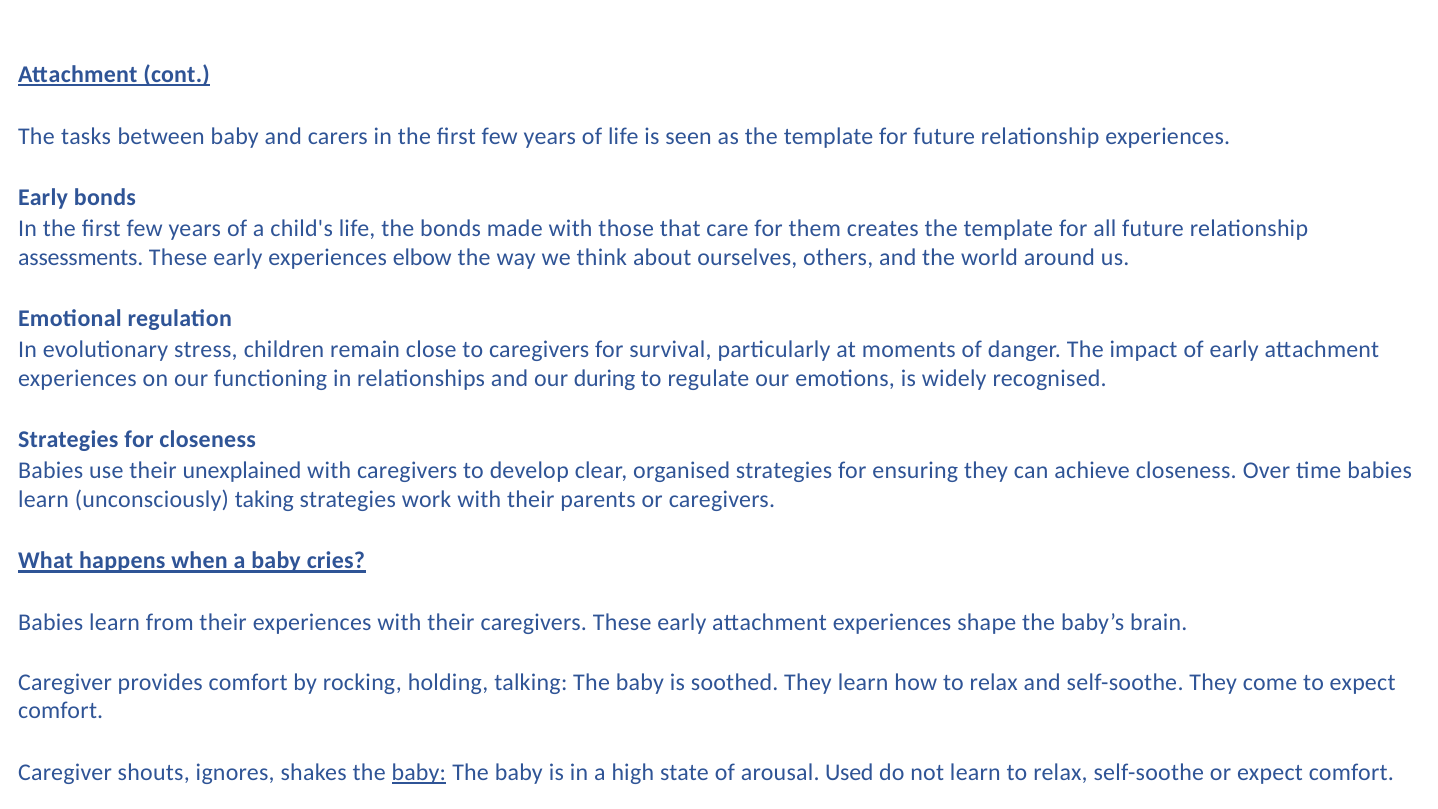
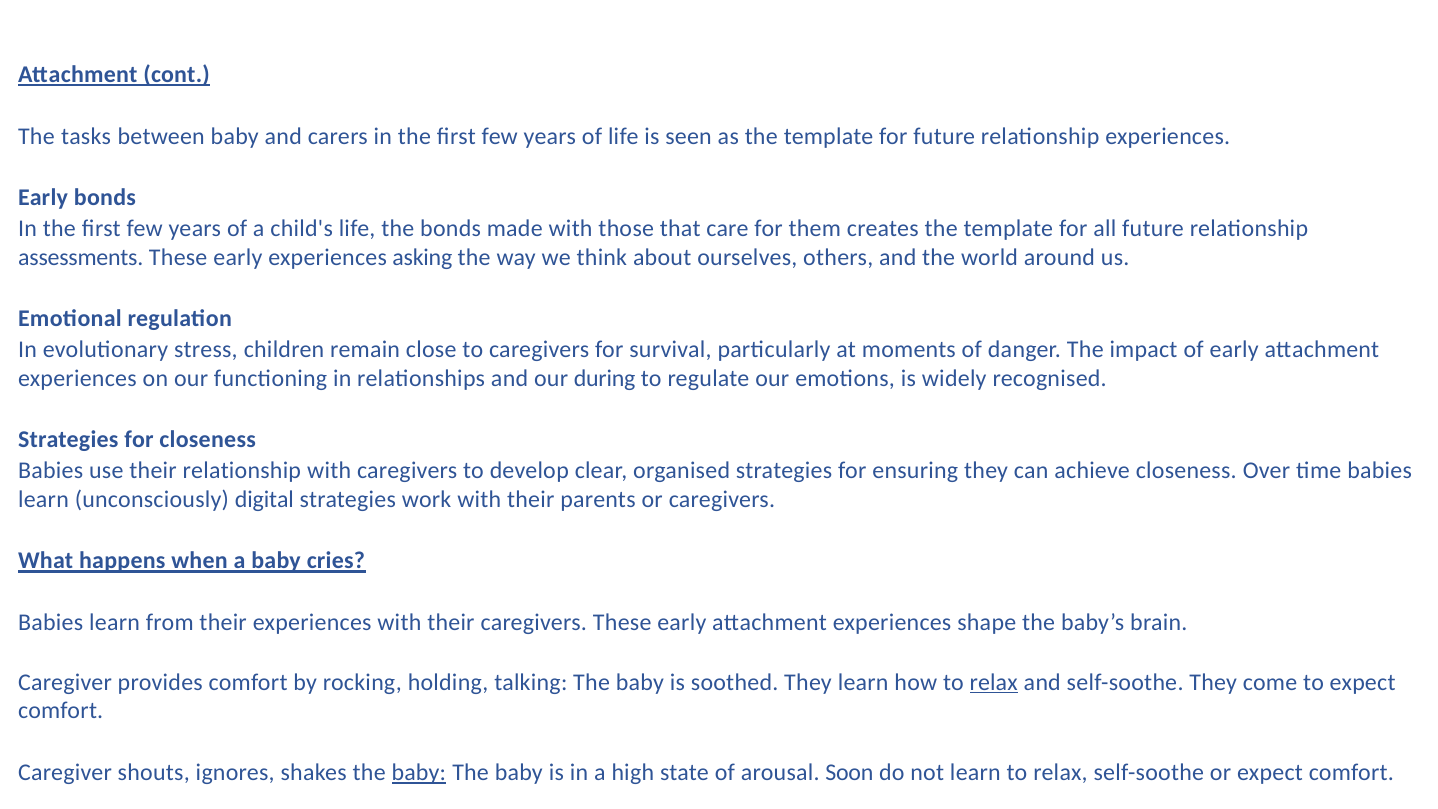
elbow: elbow -> asking
their unexplained: unexplained -> relationship
taking: taking -> digital
relax at (994, 682) underline: none -> present
Used: Used -> Soon
